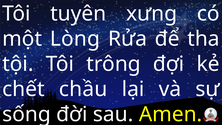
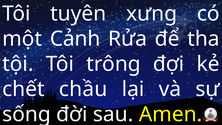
Lòng: Lòng -> Cảnh
